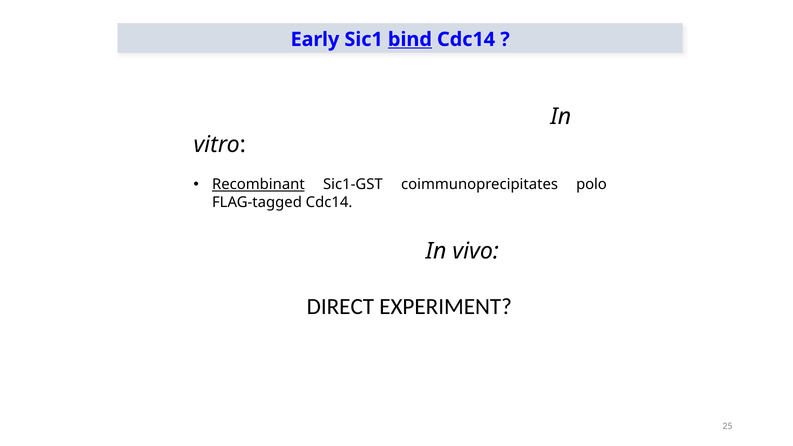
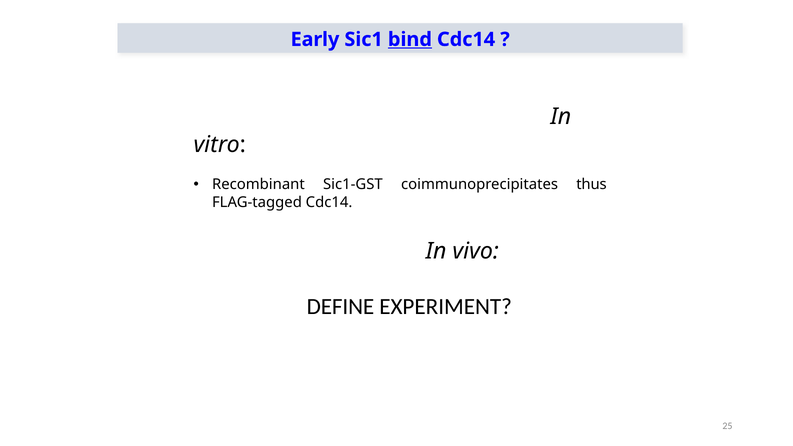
Recombinant underline: present -> none
polo: polo -> thus
DIRECT: DIRECT -> DEFINE
